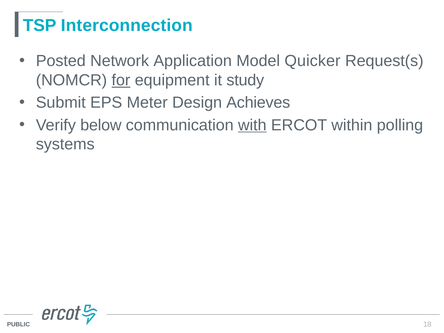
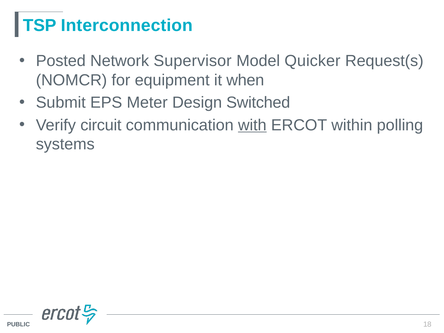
Application: Application -> Supervisor
for underline: present -> none
study: study -> when
Achieves: Achieves -> Switched
below: below -> circuit
